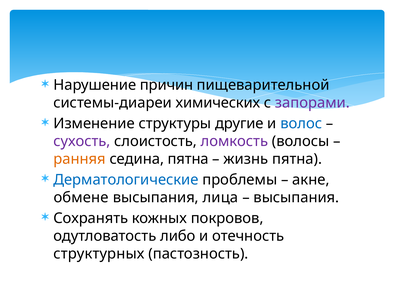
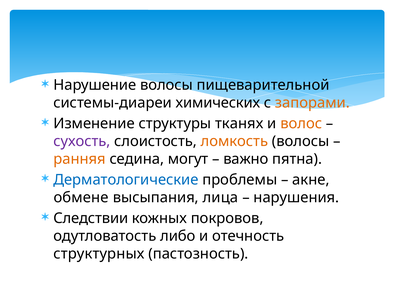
Нарушение причин: причин -> волосы
запорами colour: purple -> orange
другие: другие -> тканях
волос colour: blue -> orange
ломкость colour: purple -> orange
седина пятна: пятна -> могут
жизнь: жизнь -> важно
высыпания at (296, 198): высыпания -> нарушения
Сохранять: Сохранять -> Следствии
